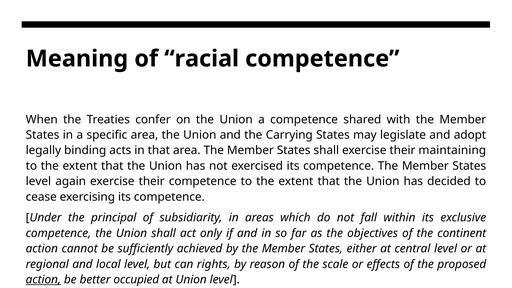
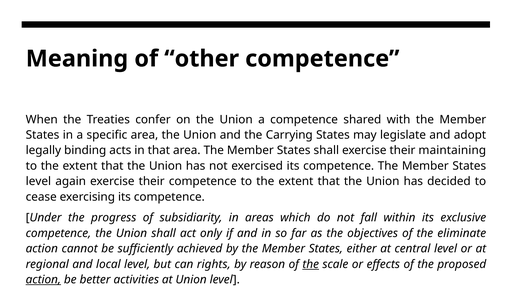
racial: racial -> other
principal: principal -> progress
continent: continent -> eliminate
the at (311, 264) underline: none -> present
occupied: occupied -> activities
